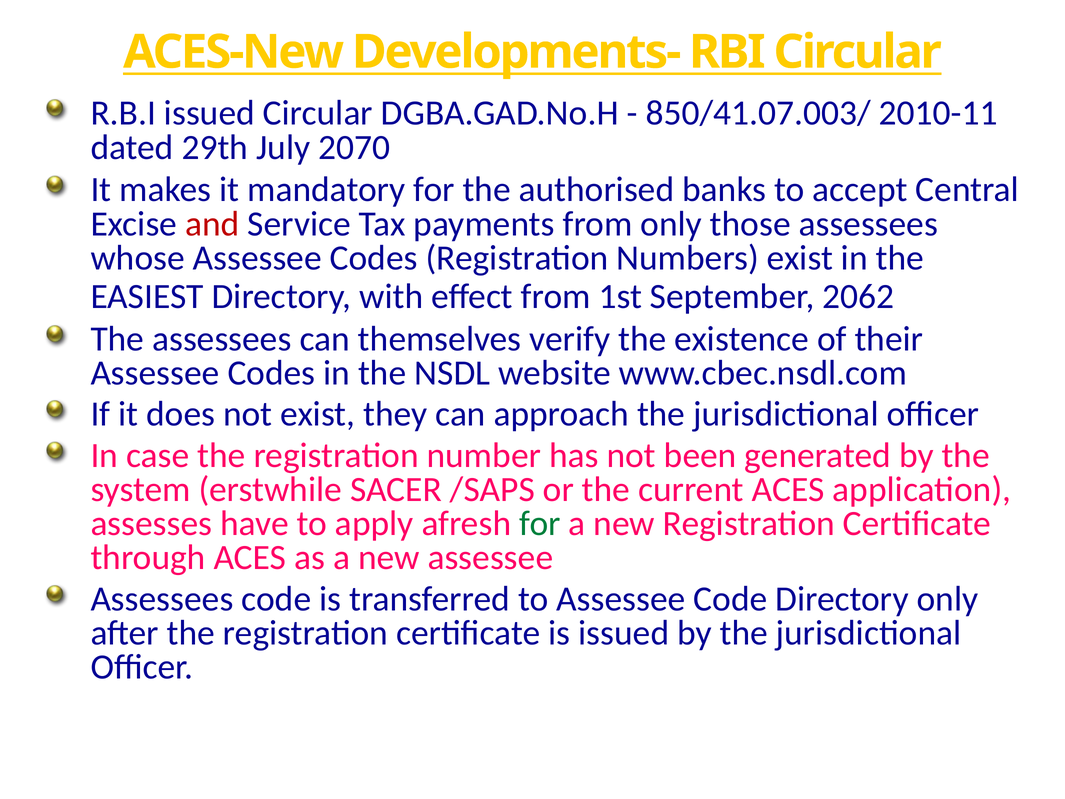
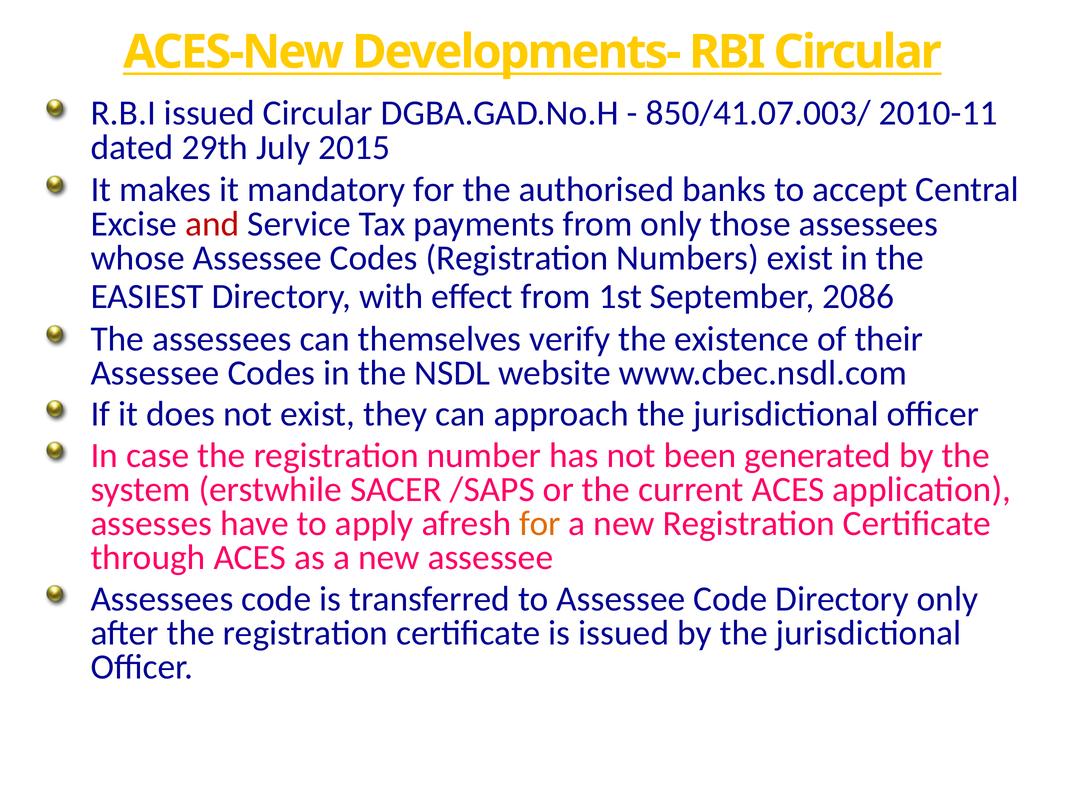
2070: 2070 -> 2015
2062: 2062 -> 2086
for at (540, 523) colour: green -> orange
